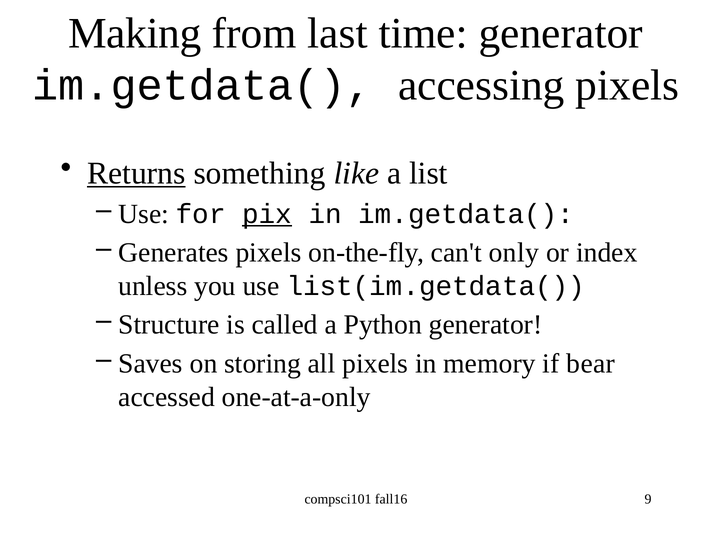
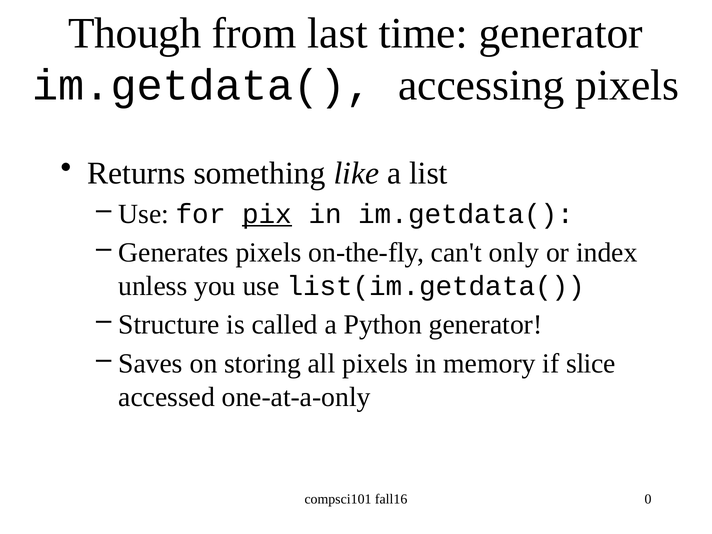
Making: Making -> Though
Returns underline: present -> none
bear: bear -> slice
9: 9 -> 0
